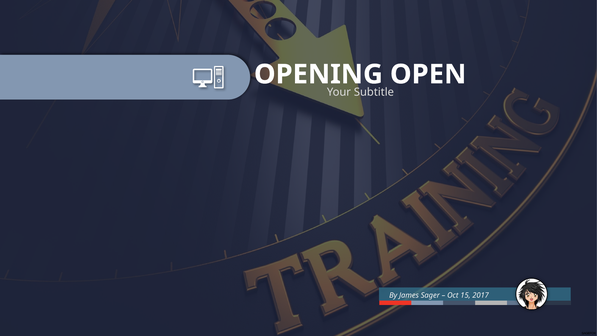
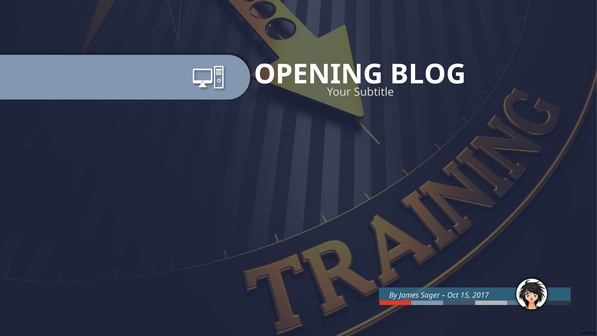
OPEN: OPEN -> BLOG
